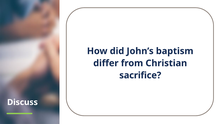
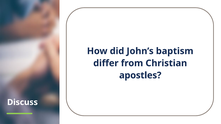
sacrifice: sacrifice -> apostles
